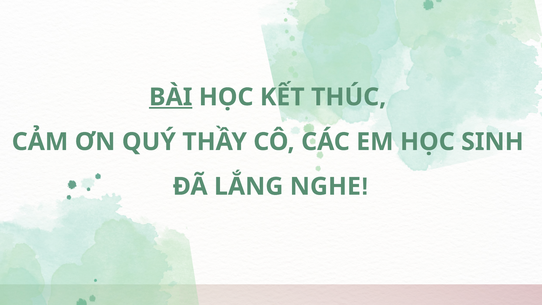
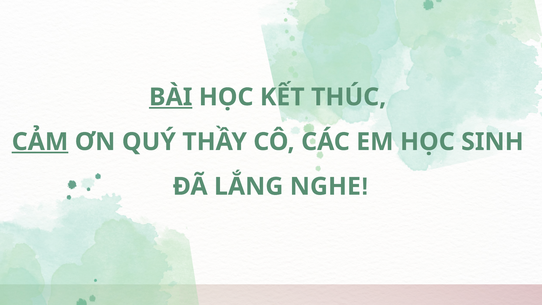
CẢM underline: none -> present
